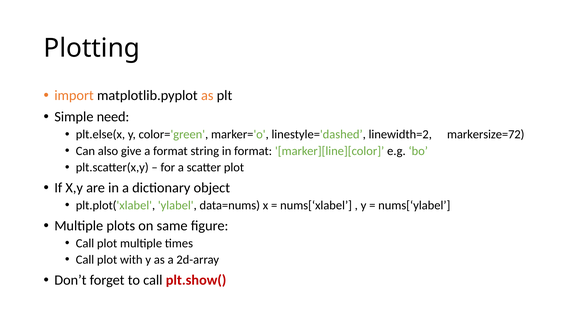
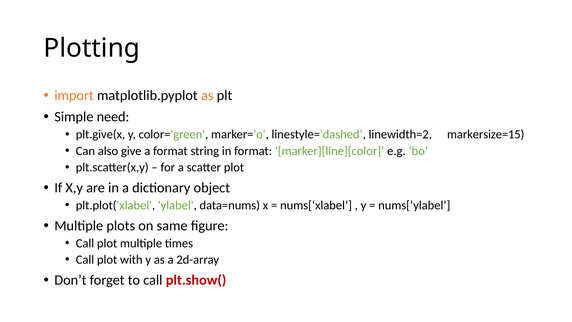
plt.else(x: plt.else(x -> plt.give(x
markersize=72: markersize=72 -> markersize=15
